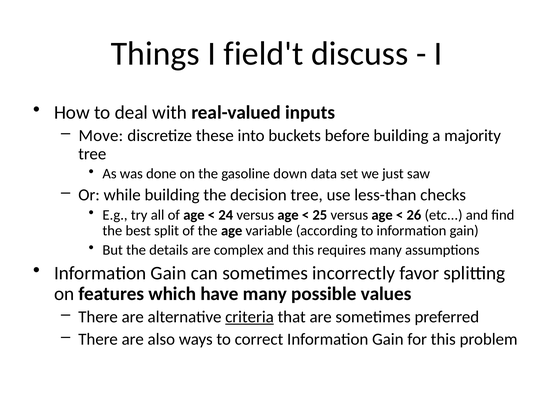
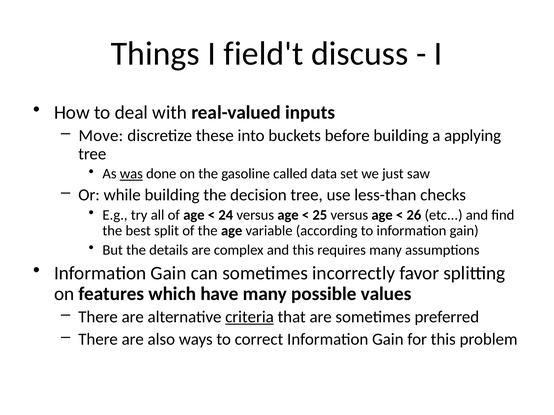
majority: majority -> applying
was underline: none -> present
down: down -> called
